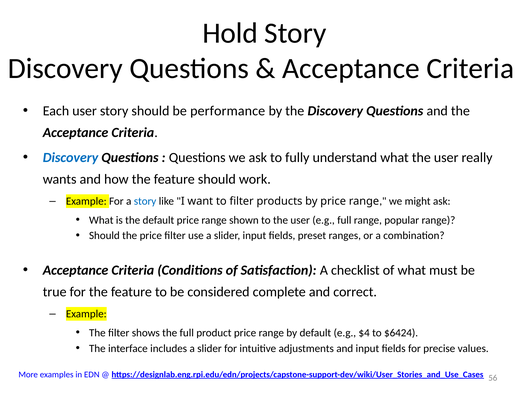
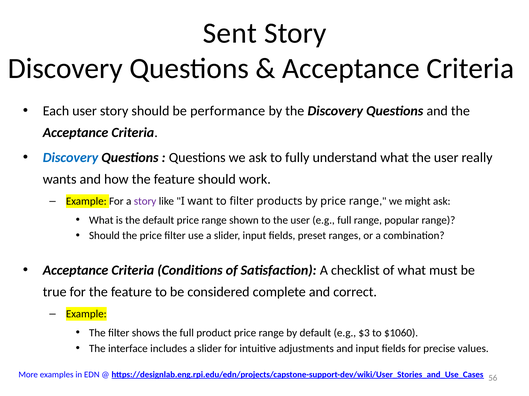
Hold: Hold -> Sent
story at (145, 202) colour: blue -> purple
$4: $4 -> $3
$6424: $6424 -> $1060
